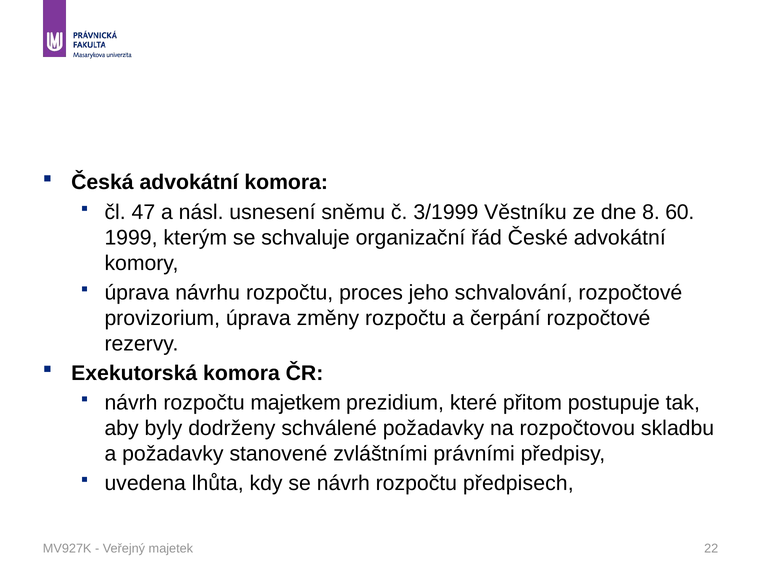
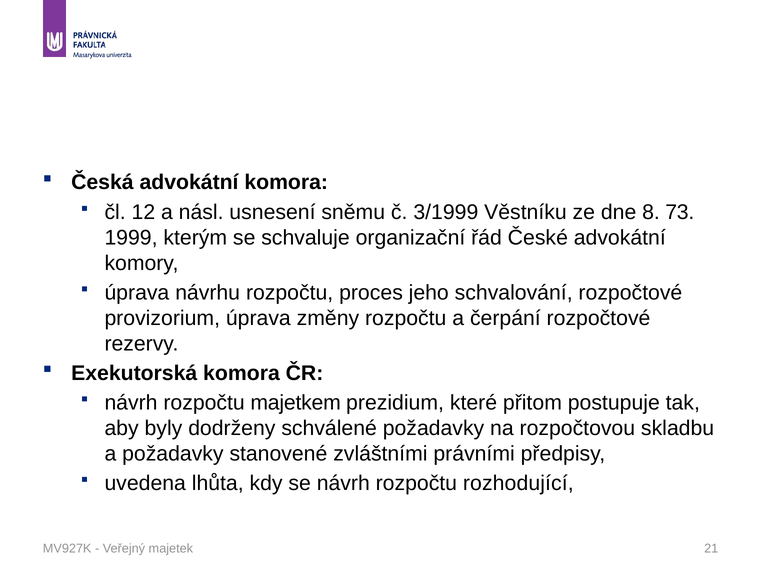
47: 47 -> 12
60: 60 -> 73
předpisech: předpisech -> rozhodující
22: 22 -> 21
